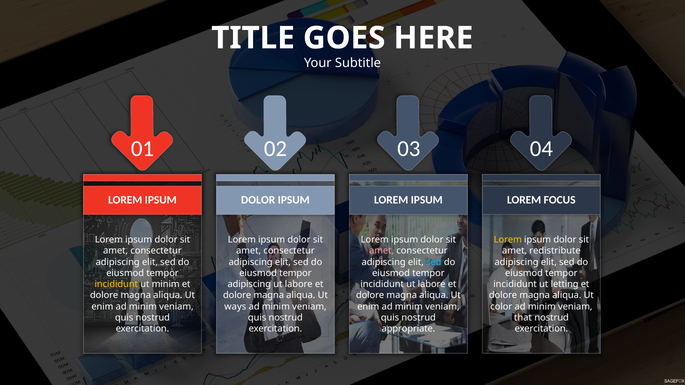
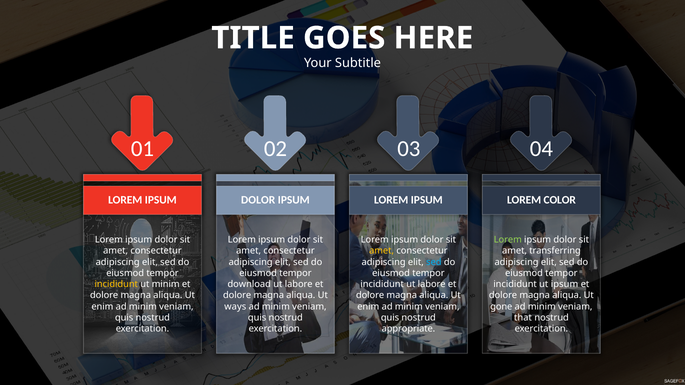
FOCUS: FOCUS -> COLOR
Lorem at (508, 240) colour: yellow -> light green
amet at (382, 251) colour: pink -> yellow
redistribute: redistribute -> transferring
adipiscing at (249, 284): adipiscing -> download
ut letting: letting -> ipsum
color: color -> gone
